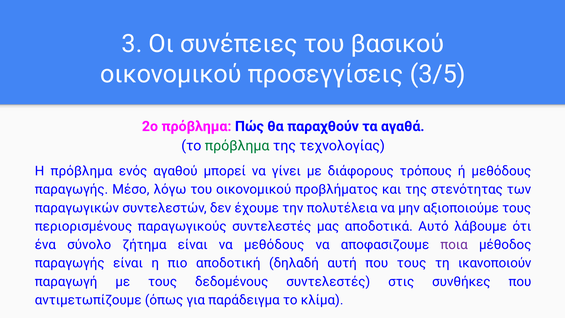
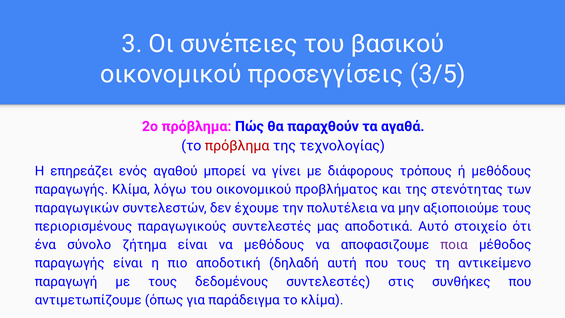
πρόβλημα at (237, 146) colour: green -> red
Η πρόβλημα: πρόβλημα -> επηρεάζει
παραγωγής Μέσο: Μέσο -> Κλίμα
λάβουμε: λάβουμε -> στοιχείο
ικανοποιούν: ικανοποιούν -> αντικείμενο
